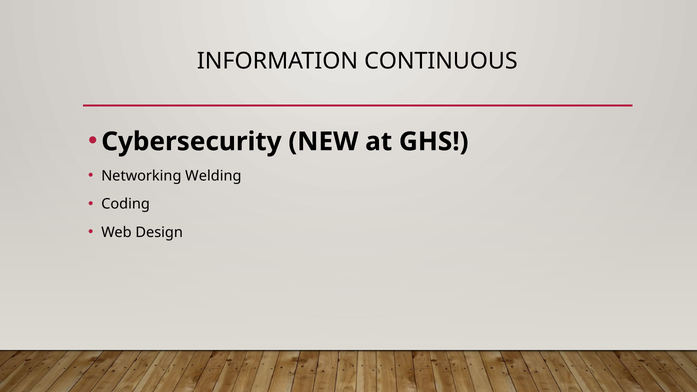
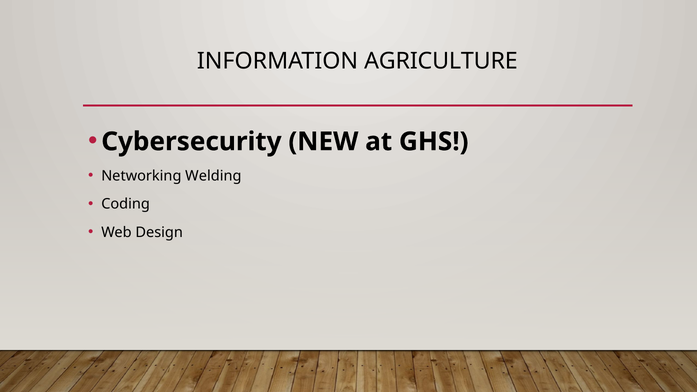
CONTINUOUS: CONTINUOUS -> AGRICULTURE
